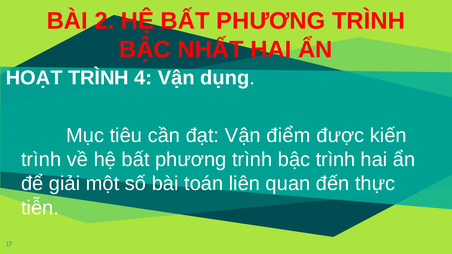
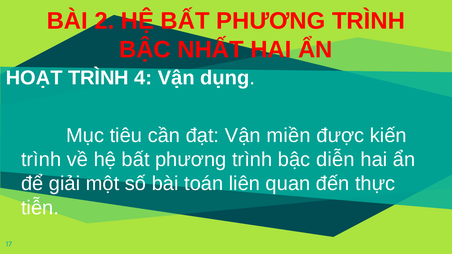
điểm: điểm -> miền
bậc trình: trình -> diễn
